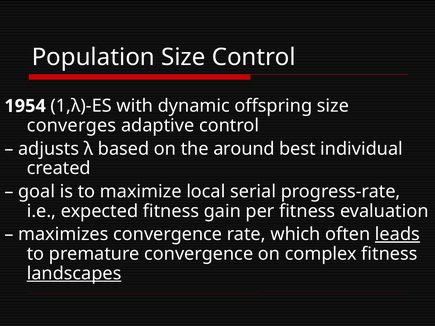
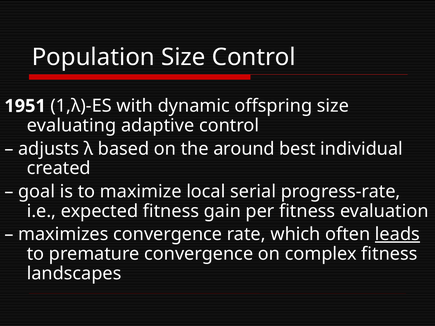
1954: 1954 -> 1951
converges: converges -> evaluating
landscapes underline: present -> none
